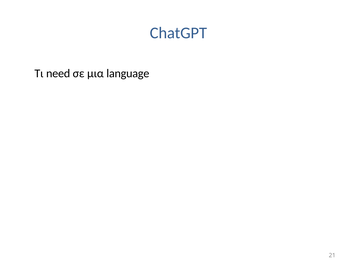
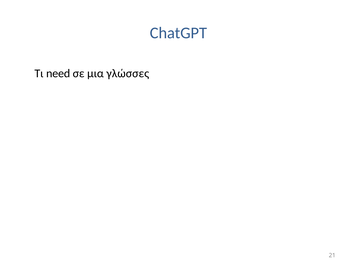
language: language -> γλώσσες
